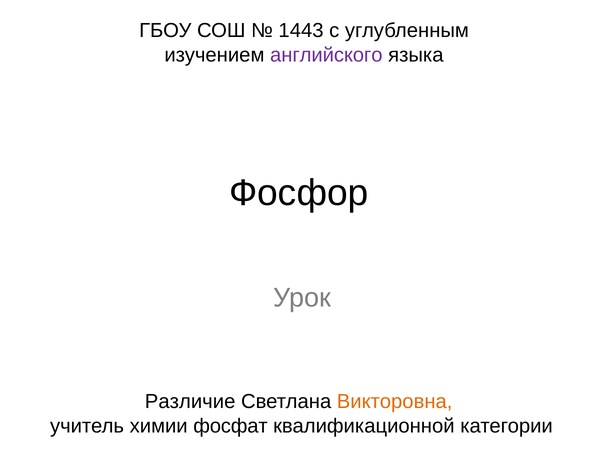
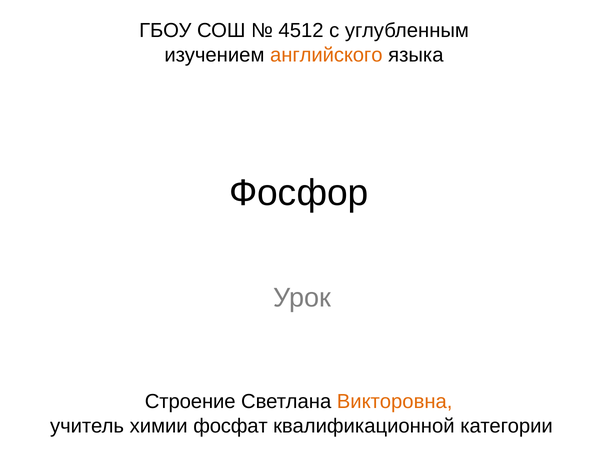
1443: 1443 -> 4512
английского colour: purple -> orange
Различие: Различие -> Строение
